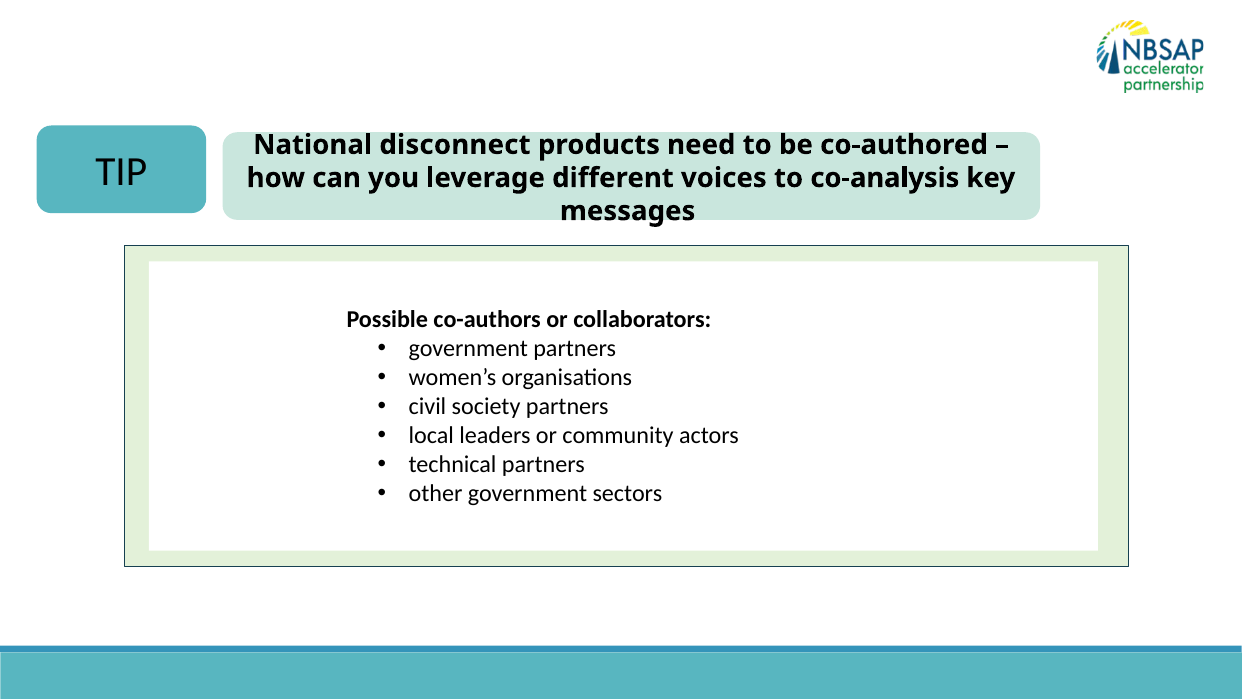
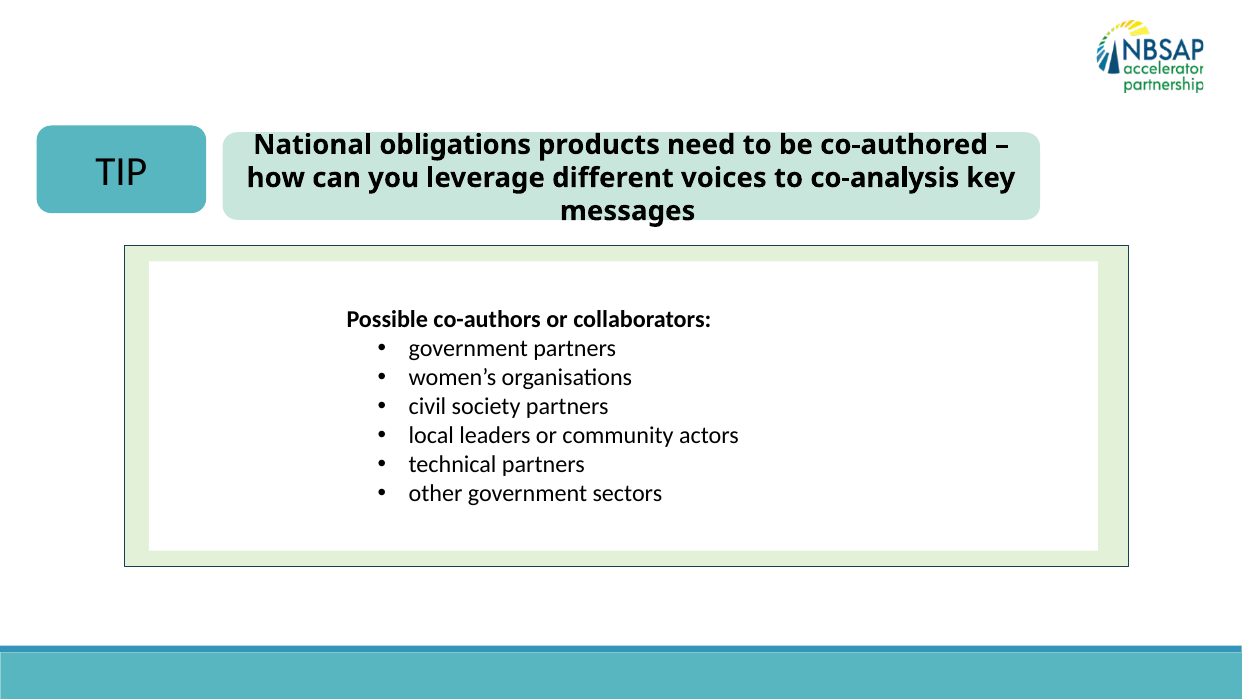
disconnect: disconnect -> obligations
